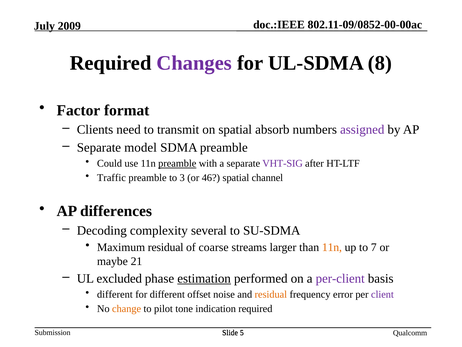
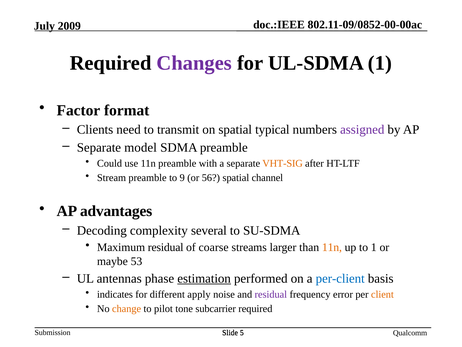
UL-SDMA 8: 8 -> 1
absorb: absorb -> typical
preamble at (177, 163) underline: present -> none
VHT-SIG colour: purple -> orange
Traffic: Traffic -> Stream
3: 3 -> 9
46: 46 -> 56
differences: differences -> advantages
to 7: 7 -> 1
21: 21 -> 53
excluded: excluded -> antennas
per-client colour: purple -> blue
different at (115, 294): different -> indicates
offset: offset -> apply
residual at (271, 294) colour: orange -> purple
client colour: purple -> orange
indication: indication -> subcarrier
